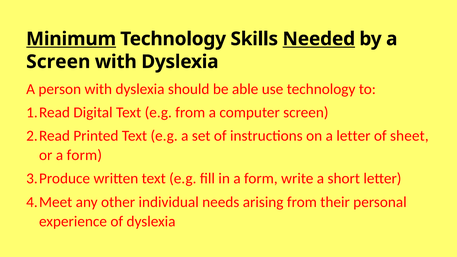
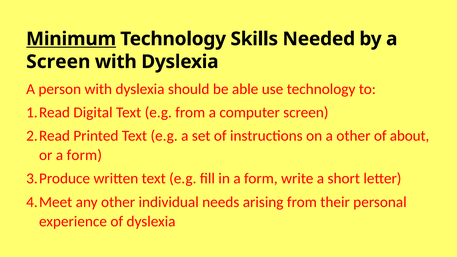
Needed underline: present -> none
a letter: letter -> other
sheet: sheet -> about
